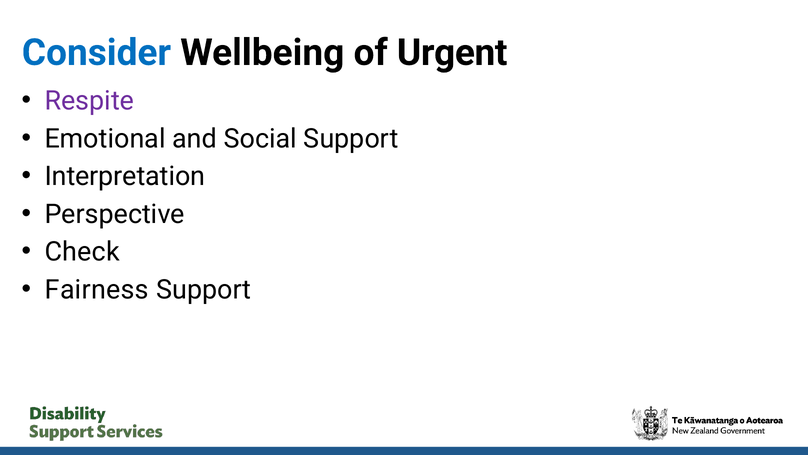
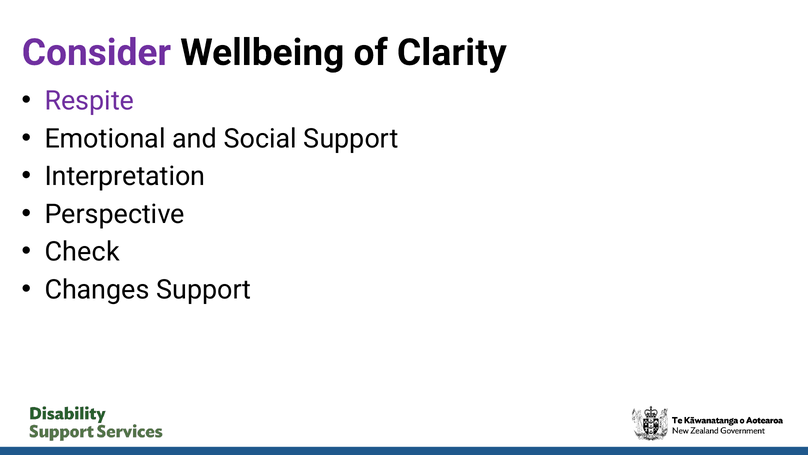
Consider colour: blue -> purple
Urgent: Urgent -> Clarity
Fairness: Fairness -> Changes
